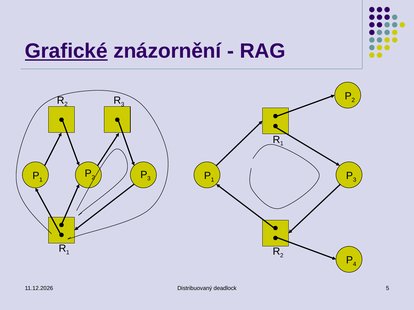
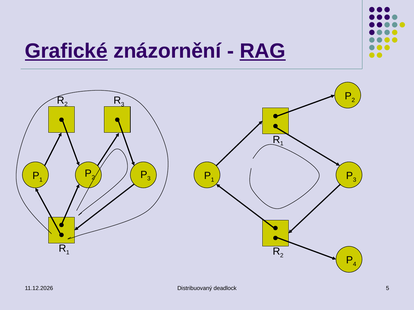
RAG underline: none -> present
